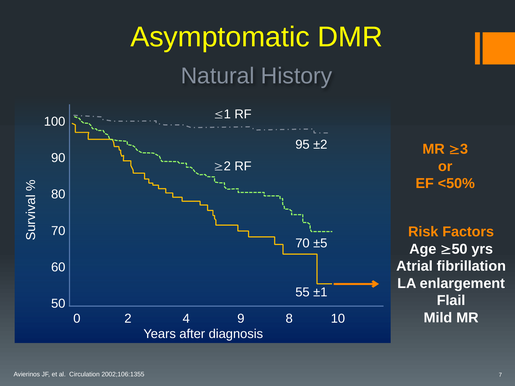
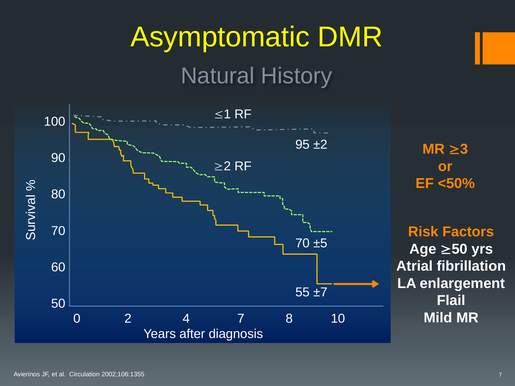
±1: ±1 -> ±7
4 9: 9 -> 7
